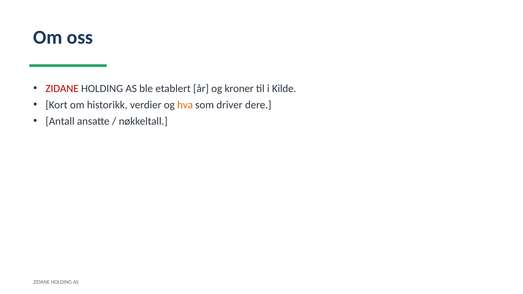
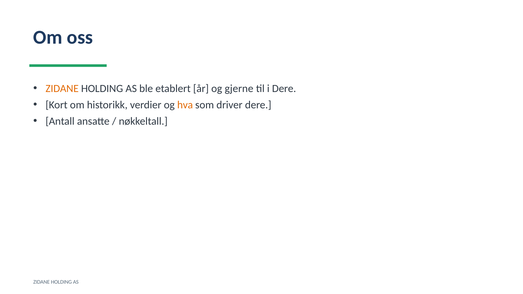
ZIDANE at (62, 89) colour: red -> orange
kroner: kroner -> gjerne
i Kilde: Kilde -> Dere
